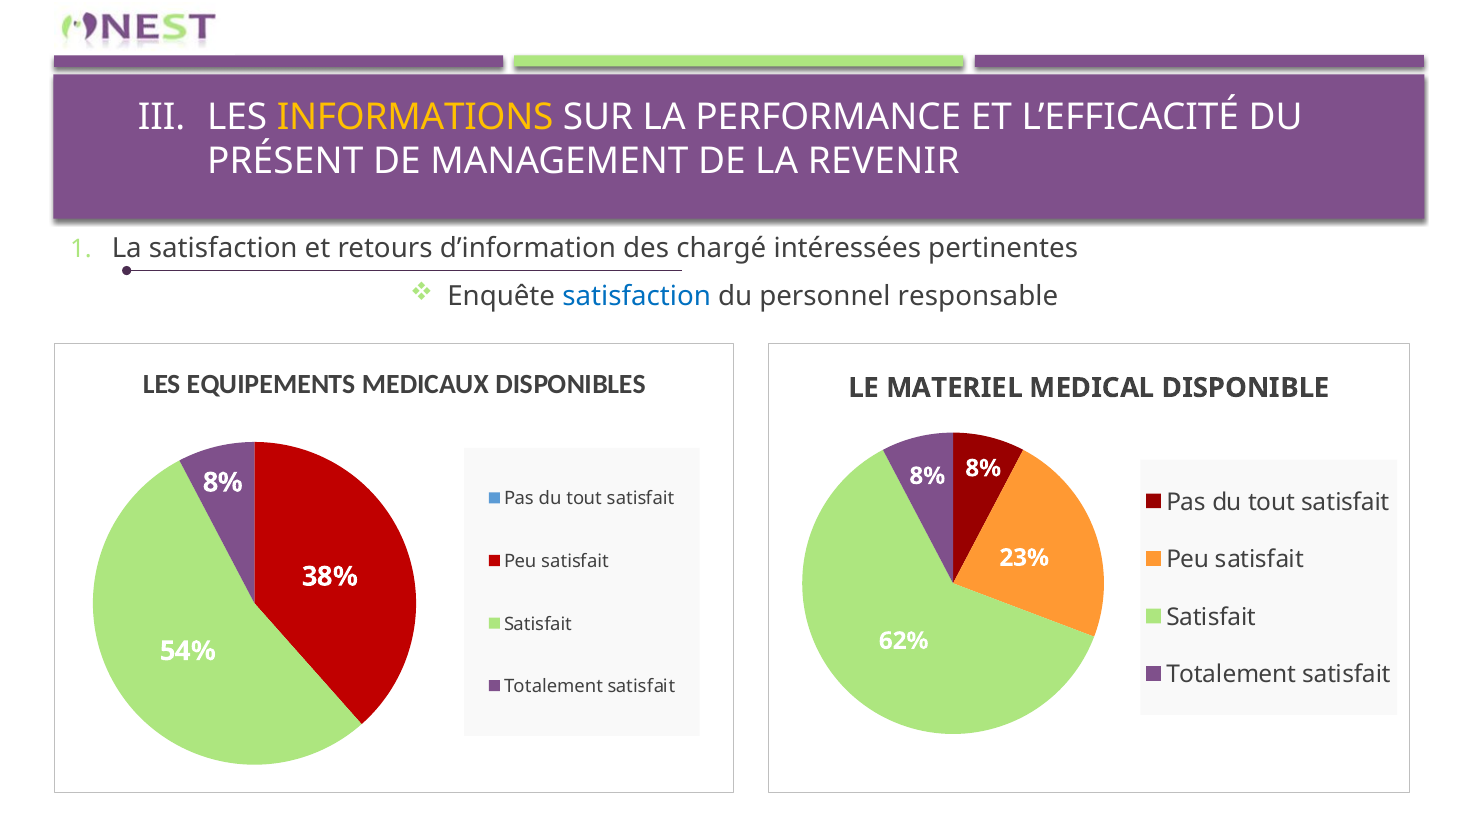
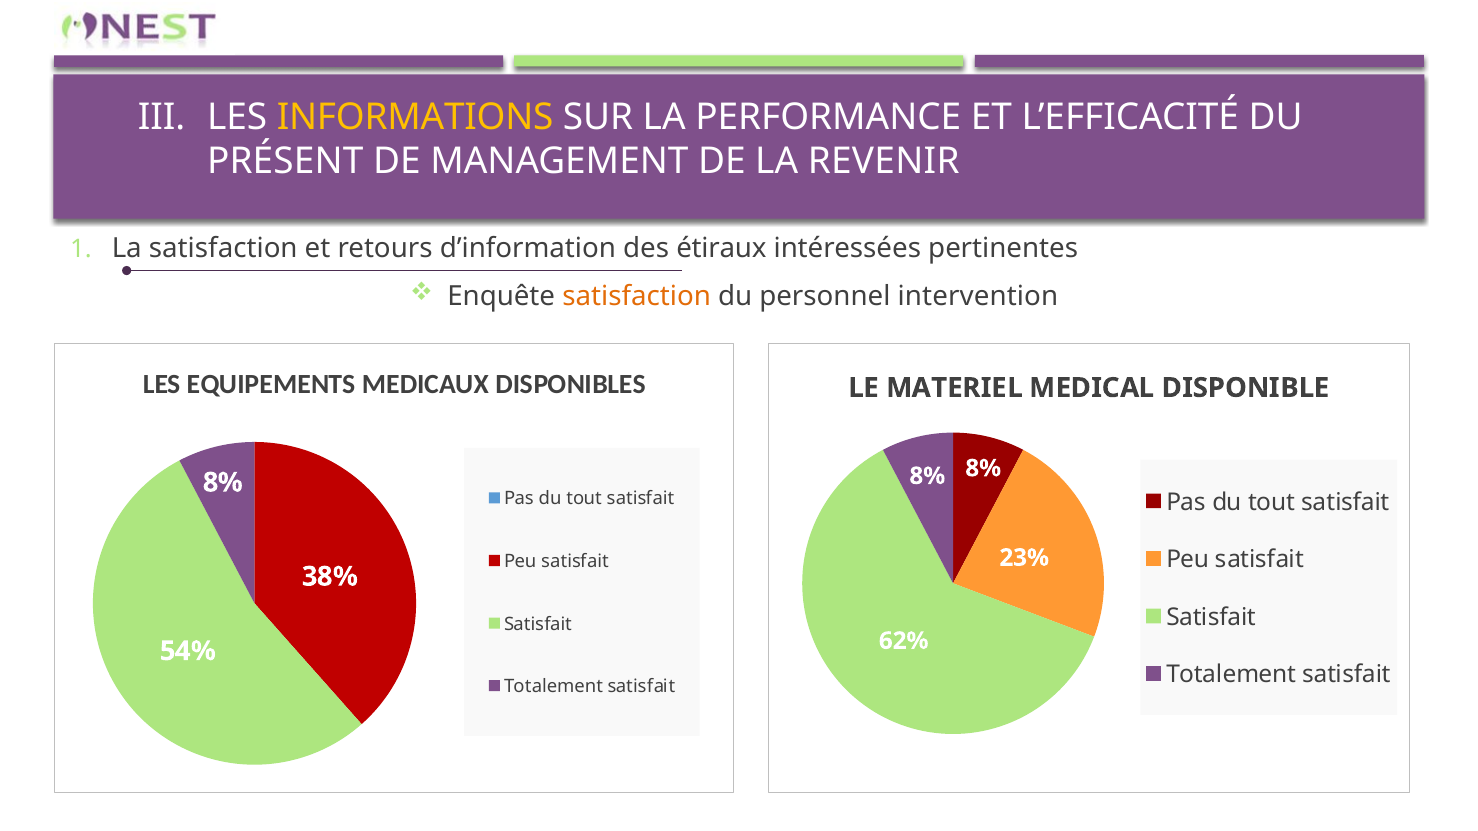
chargé: chargé -> étiraux
satisfaction at (637, 297) colour: blue -> orange
responsable: responsable -> intervention
